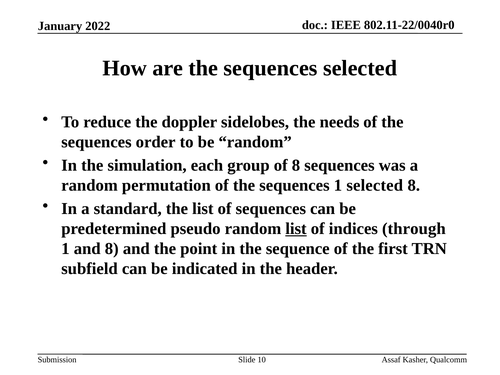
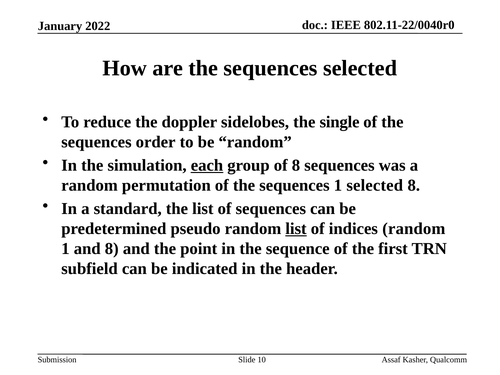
needs: needs -> single
each underline: none -> present
indices through: through -> random
